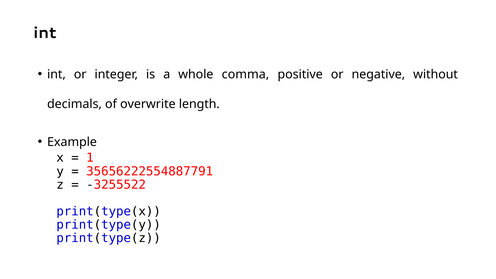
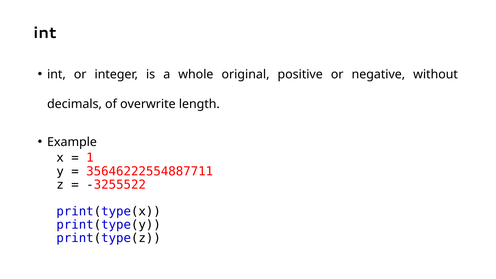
comma: comma -> original
35656222554887791: 35656222554887791 -> 35646222554887711
